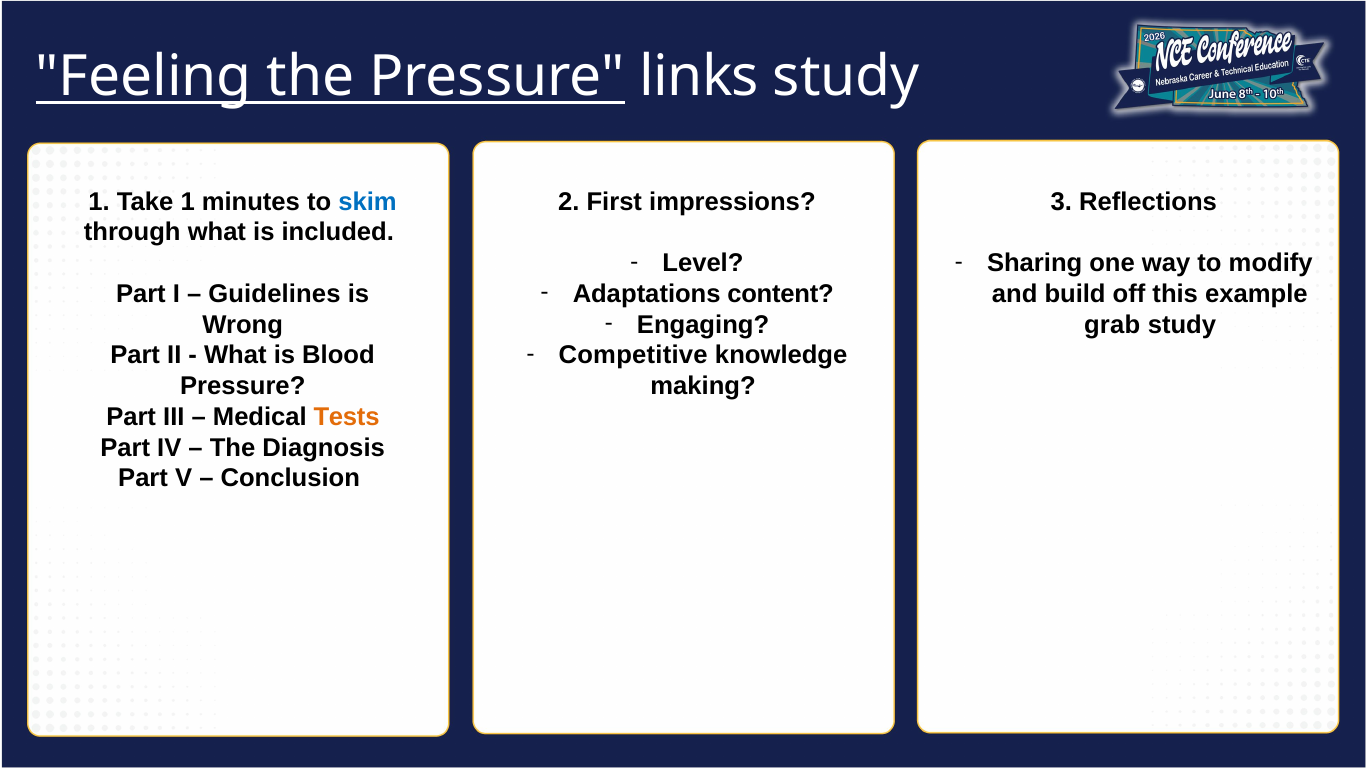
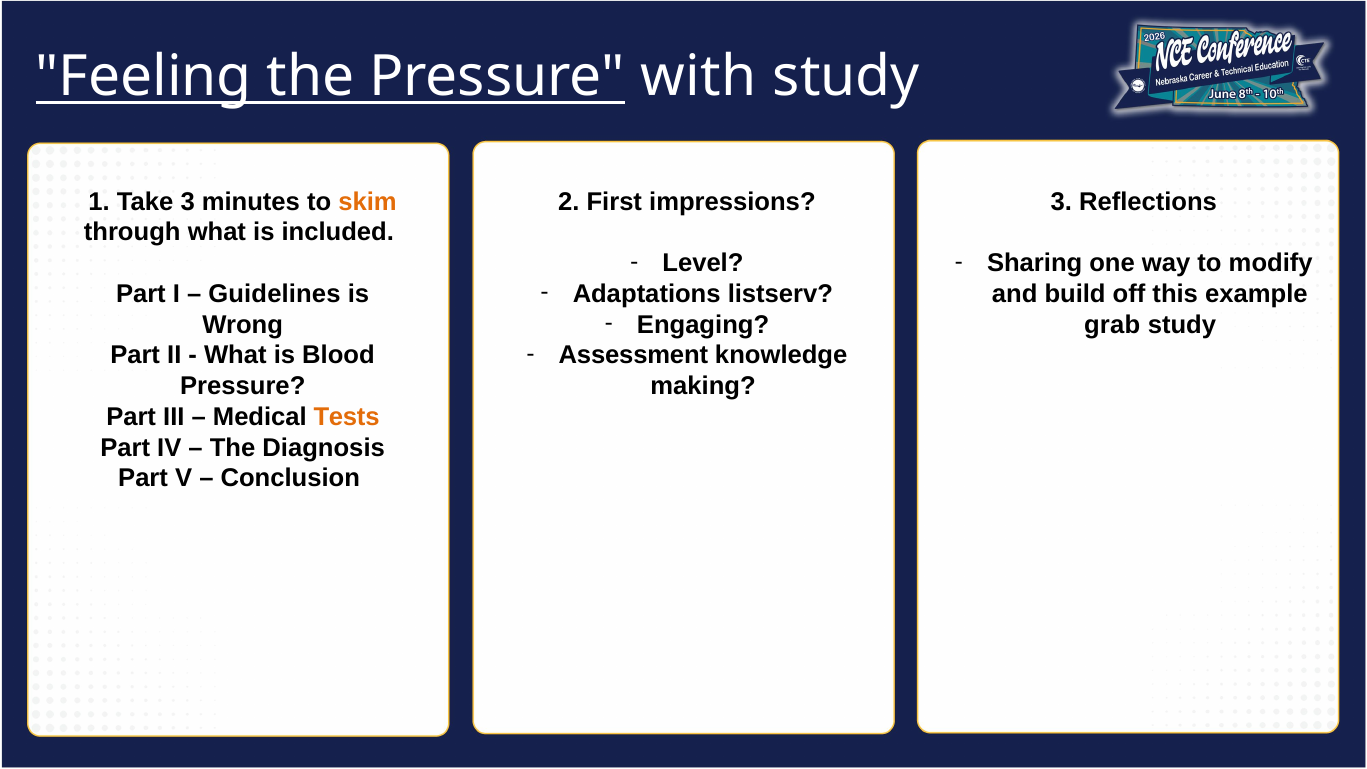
links: links -> with
Take 1: 1 -> 3
skim colour: blue -> orange
content: content -> listserv
Competitive: Competitive -> Assessment
